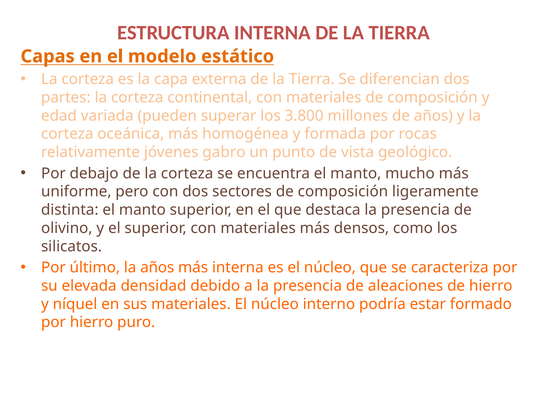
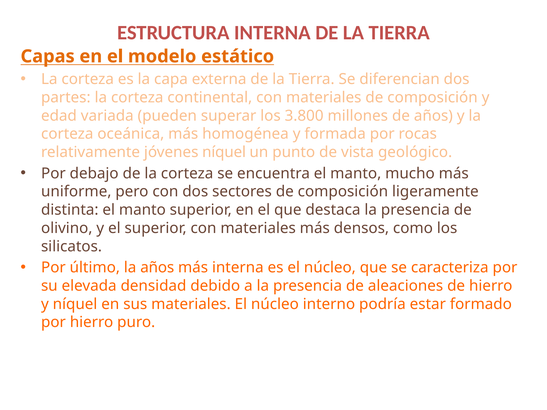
jóvenes gabro: gabro -> níquel
